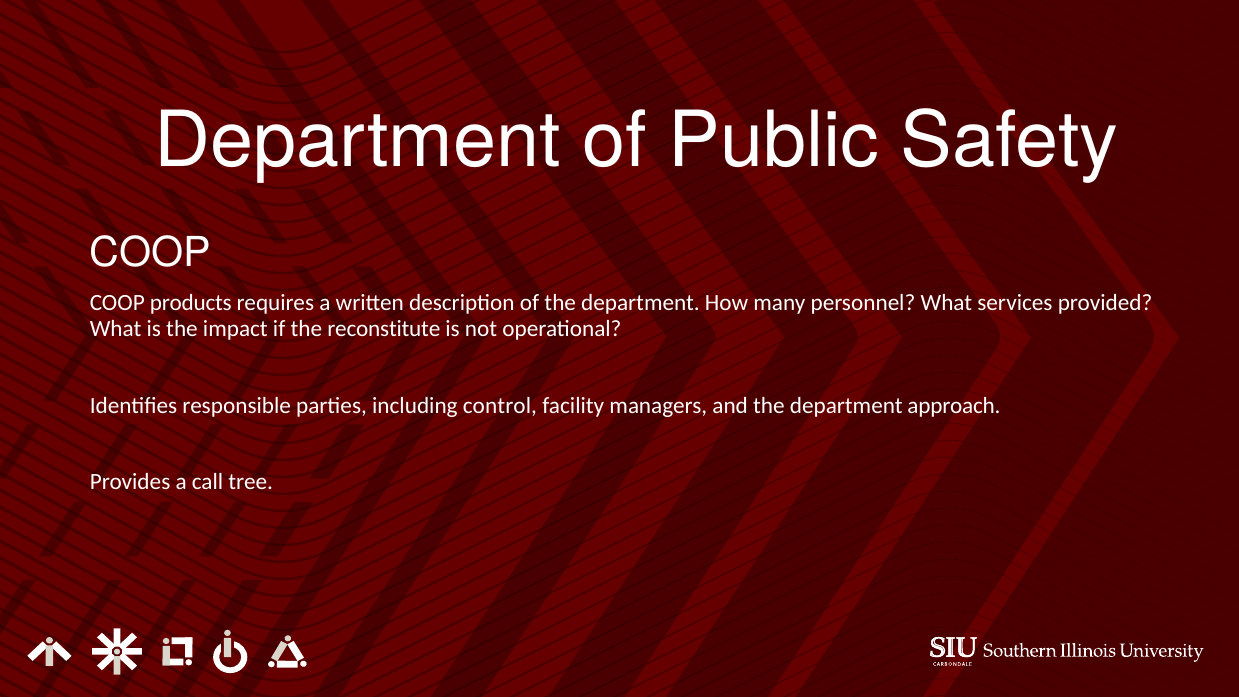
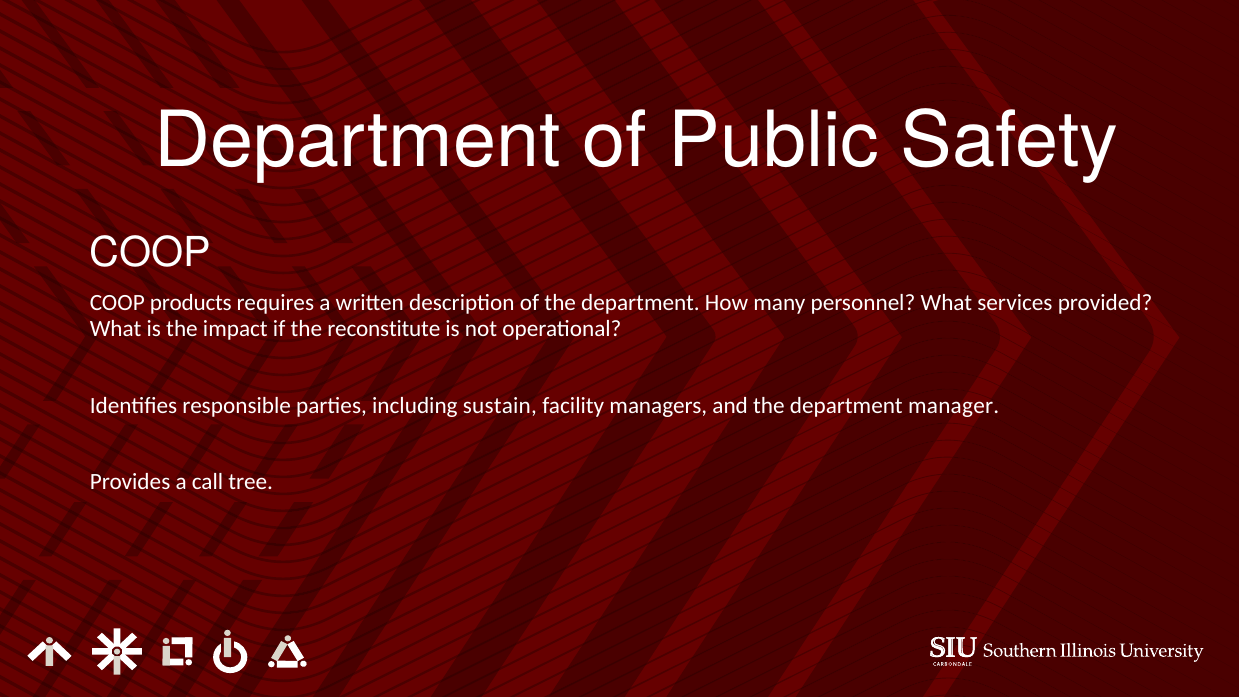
control: control -> sustain
approach: approach -> manager
